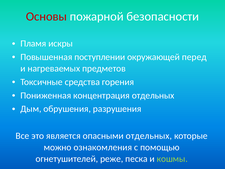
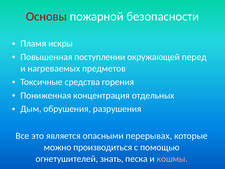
опасными отдельных: отдельных -> перерывах
ознакомления: ознакомления -> производиться
реже: реже -> знать
кошмы colour: light green -> pink
